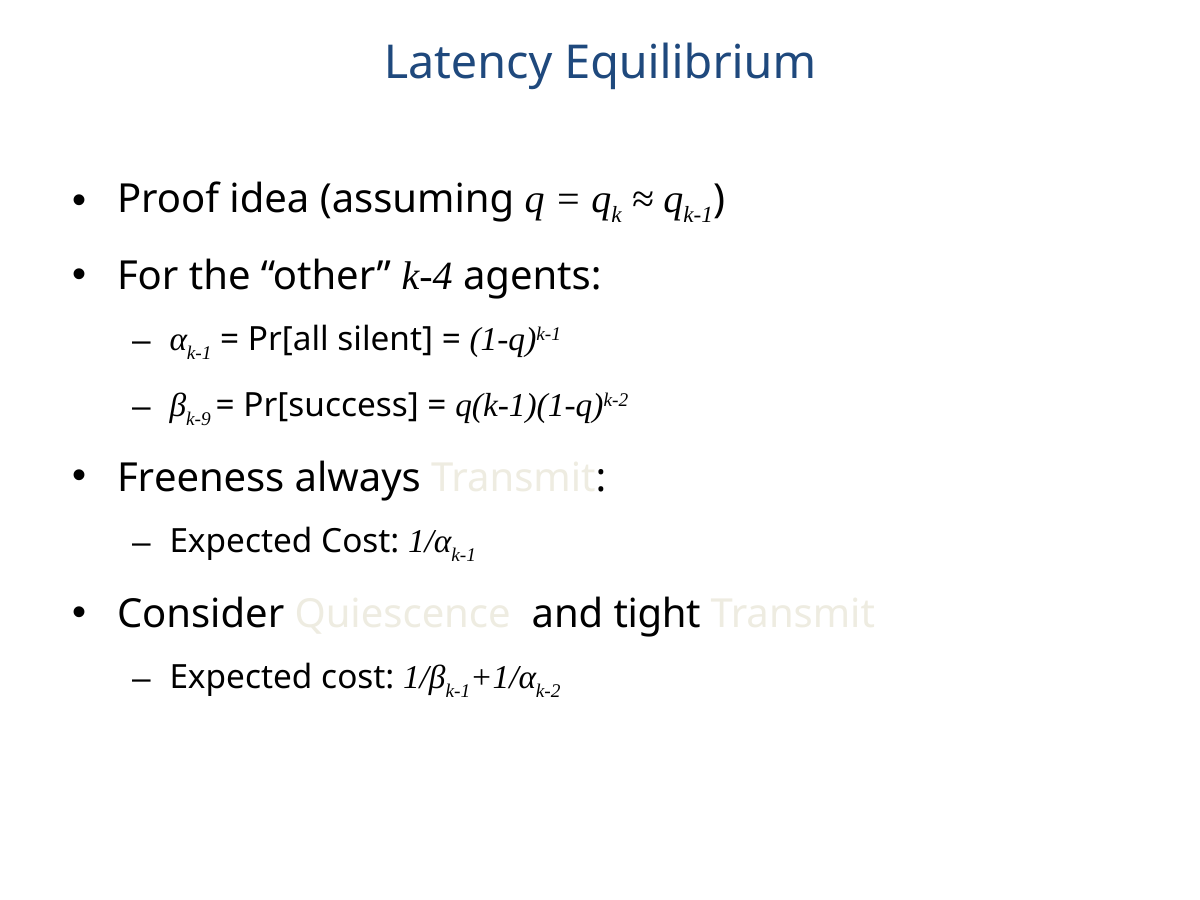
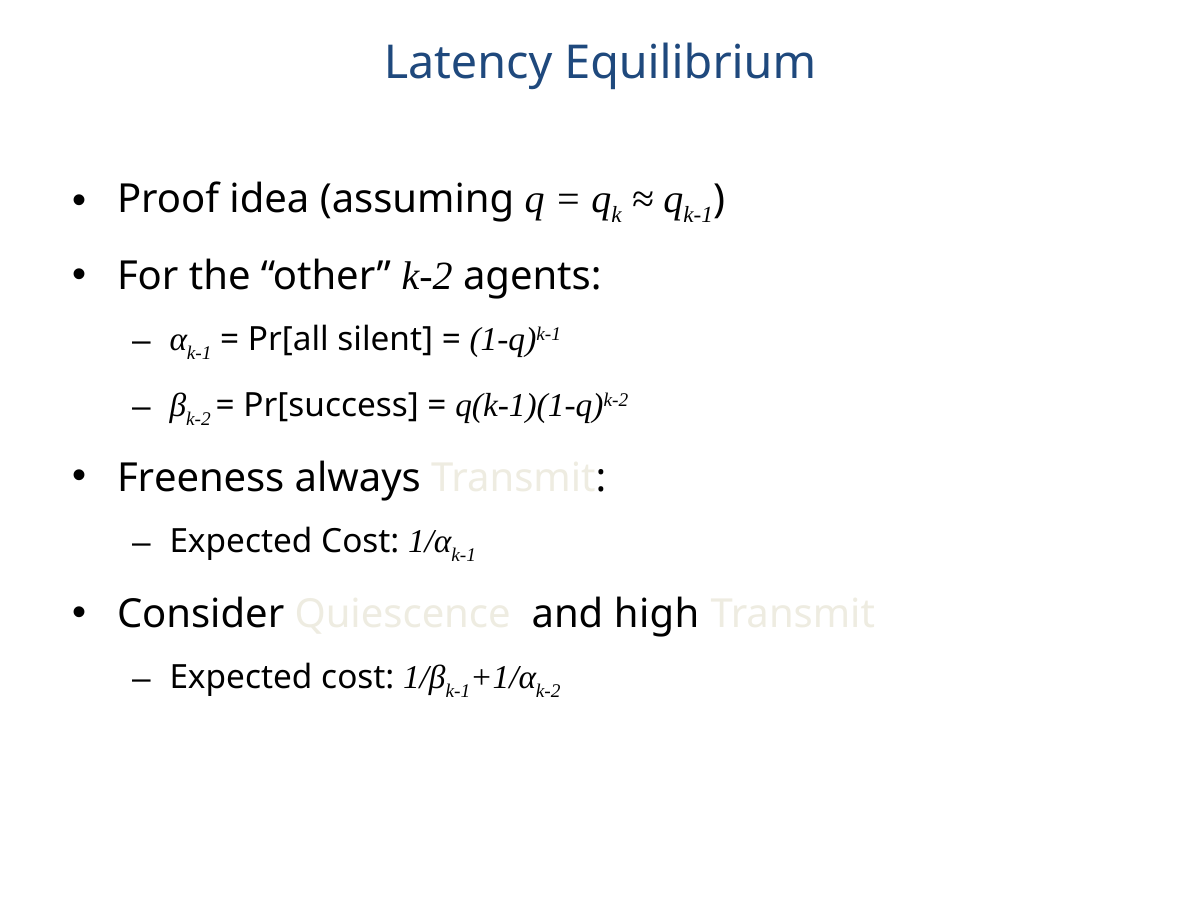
other k-4: k-4 -> k-2
k-9 at (198, 419): k-9 -> k-2
tight: tight -> high
